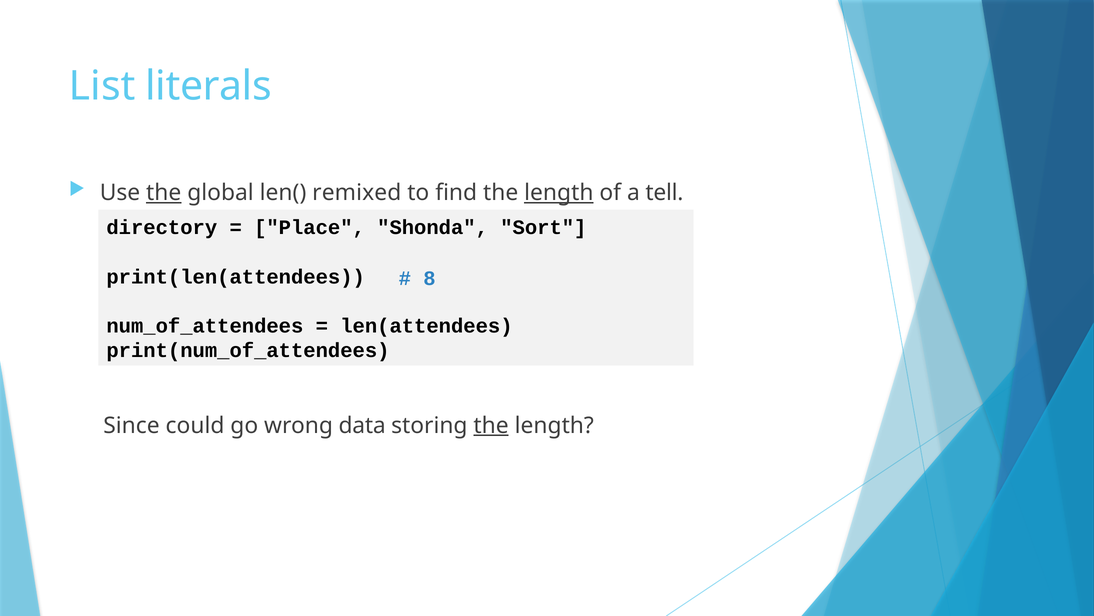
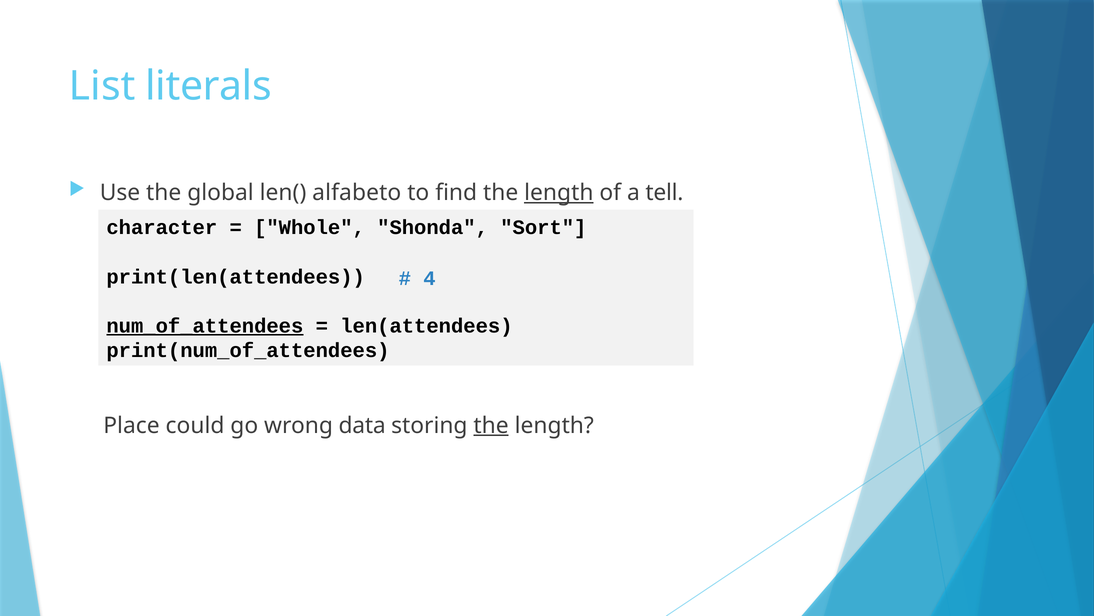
the at (164, 193) underline: present -> none
remixed: remixed -> alfabeto
directory: directory -> character
Place: Place -> Whole
8: 8 -> 4
num_of_attendees underline: none -> present
Since: Since -> Place
